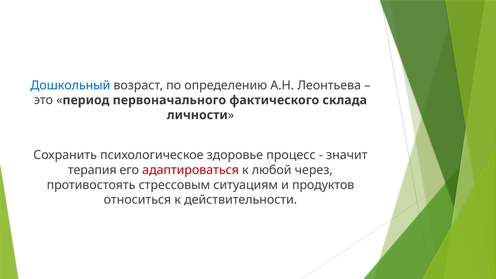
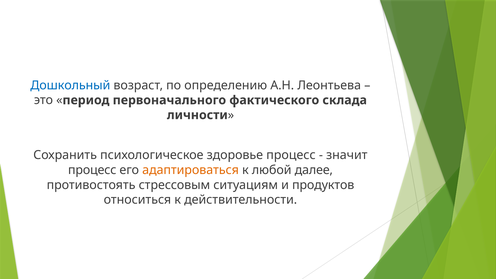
терапия at (92, 170): терапия -> процесс
адаптироваться colour: red -> orange
через: через -> далее
